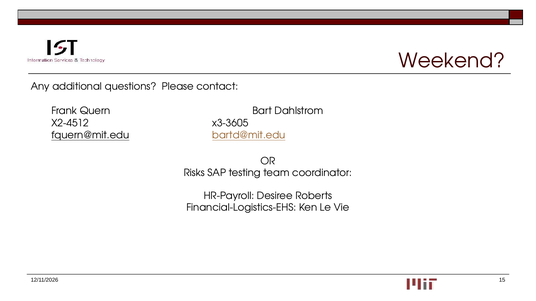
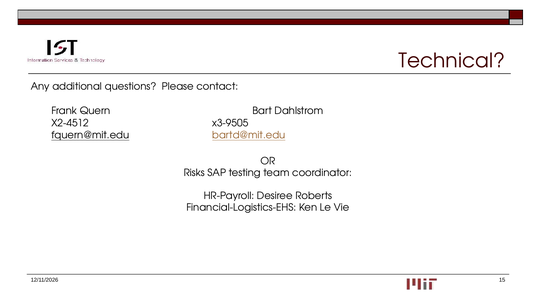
Weekend: Weekend -> Technical
x3-3605: x3-3605 -> x3-9505
